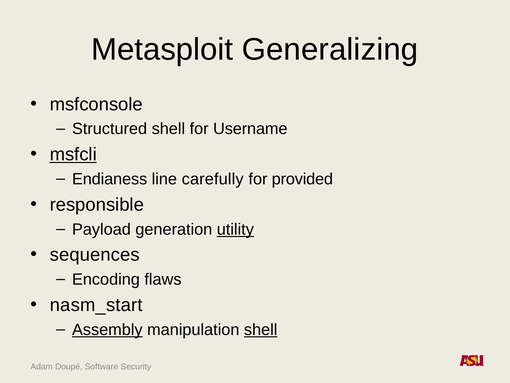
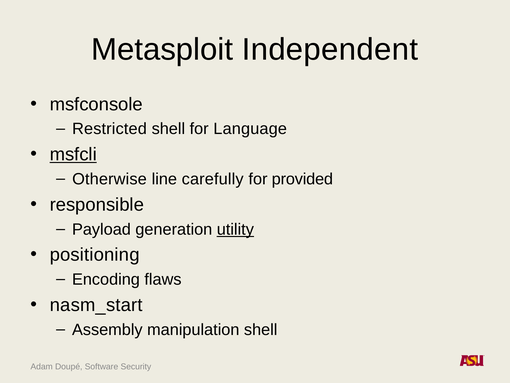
Generalizing: Generalizing -> Independent
Structured: Structured -> Restricted
Username: Username -> Language
Endianess: Endianess -> Otherwise
sequences: sequences -> positioning
Assembly underline: present -> none
shell at (261, 329) underline: present -> none
